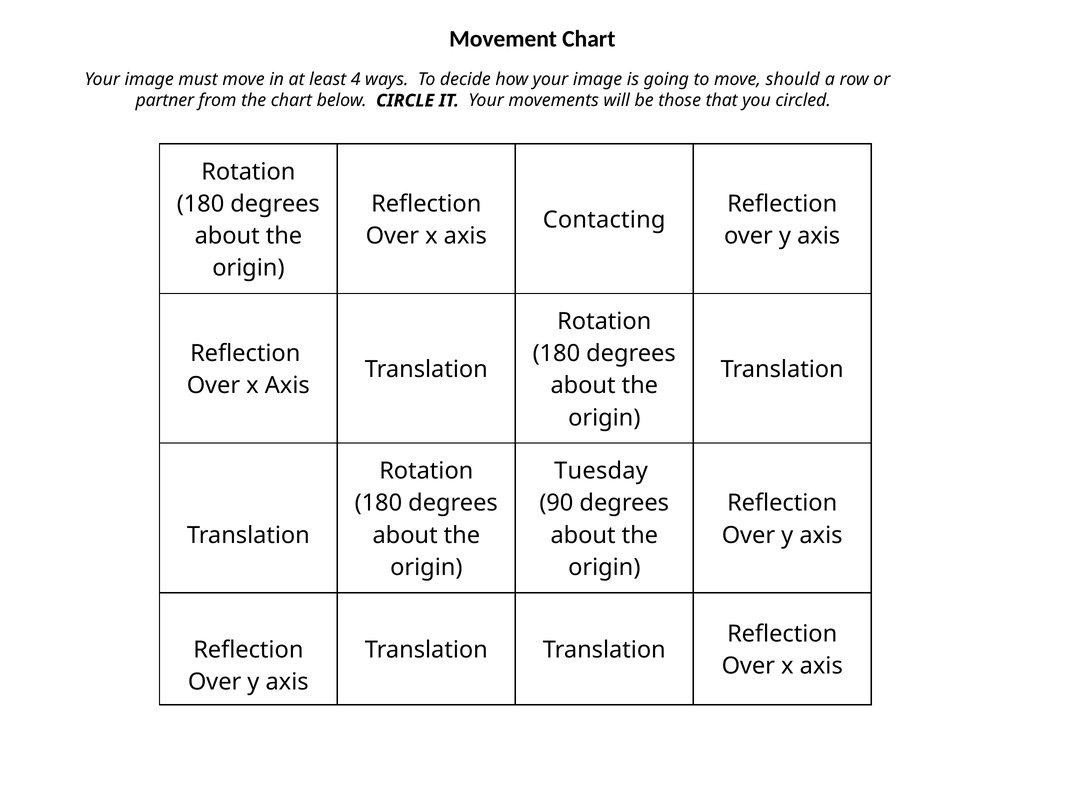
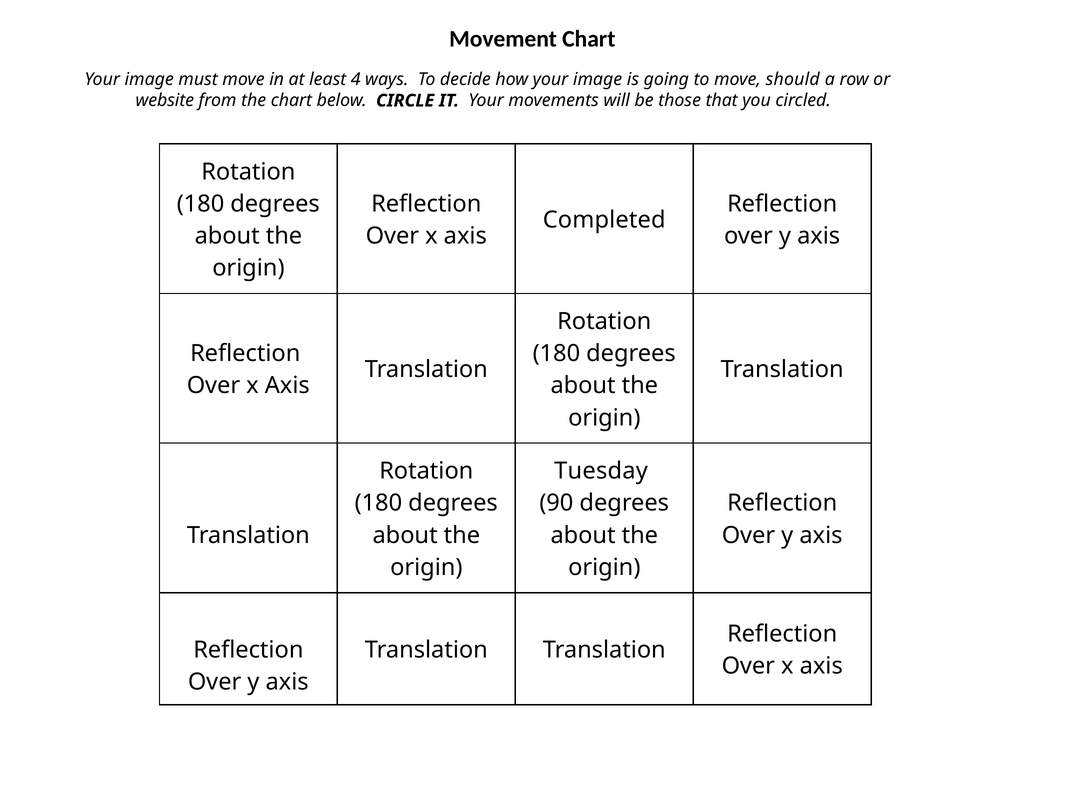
partner: partner -> website
Contacting: Contacting -> Completed
